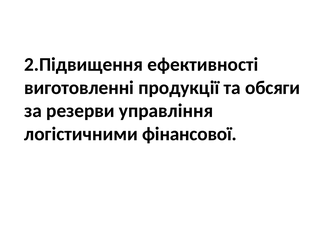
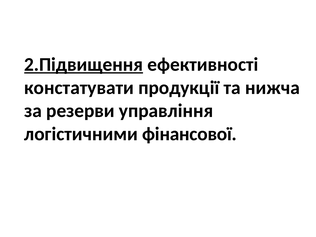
2.Підвищення underline: none -> present
виготовленні: виготовленні -> констатувати
обсяги: обсяги -> нижча
